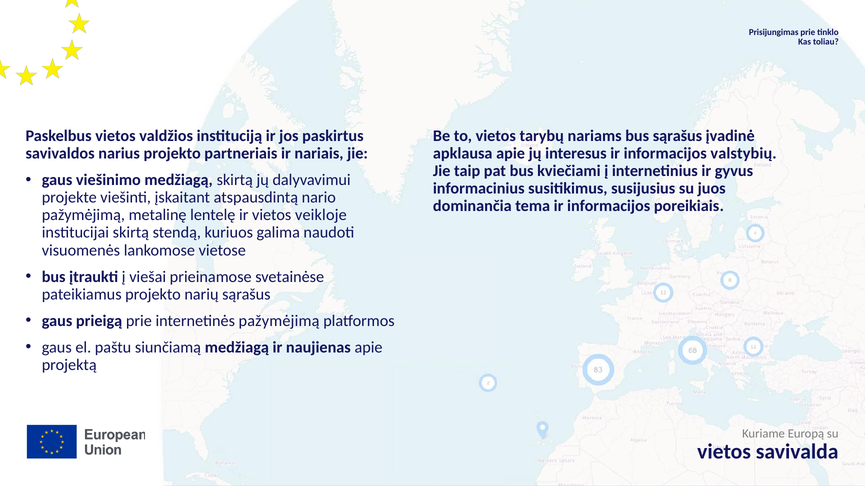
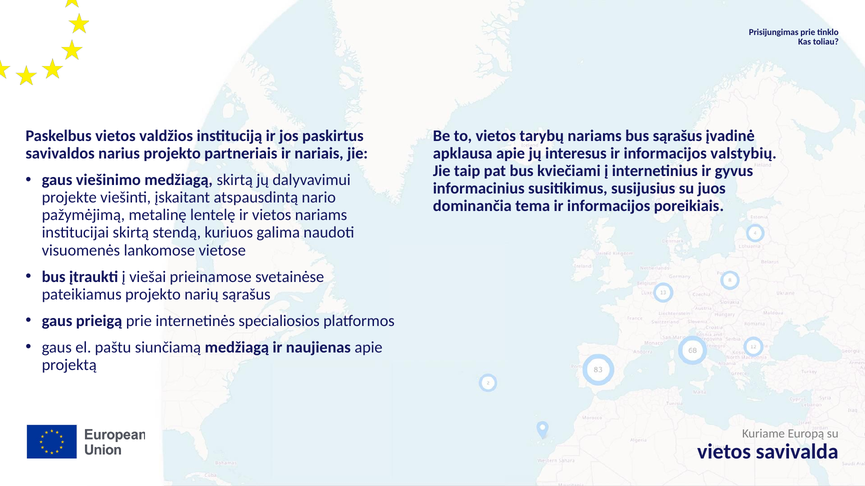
vietos veikloje: veikloje -> nariams
internetinės pažymėjimą: pažymėjimą -> specialiosios
